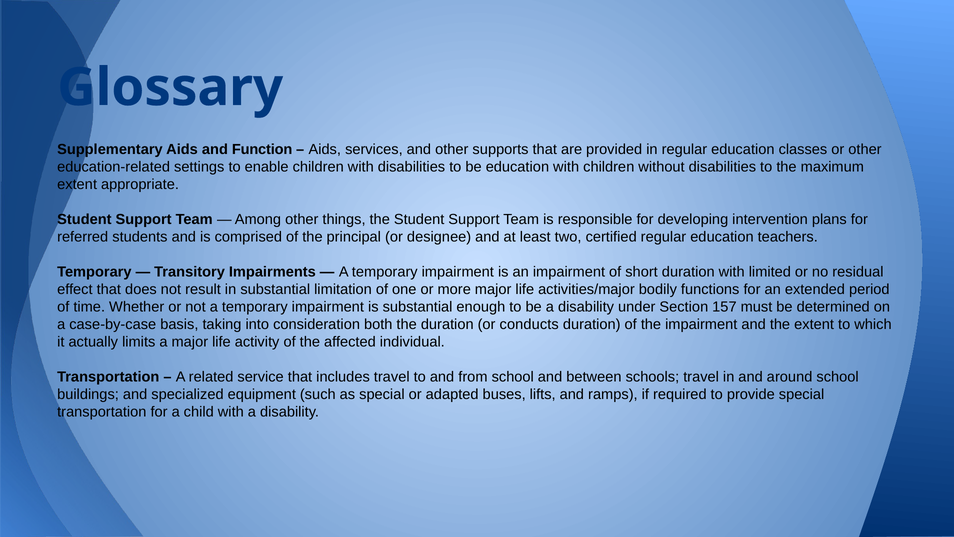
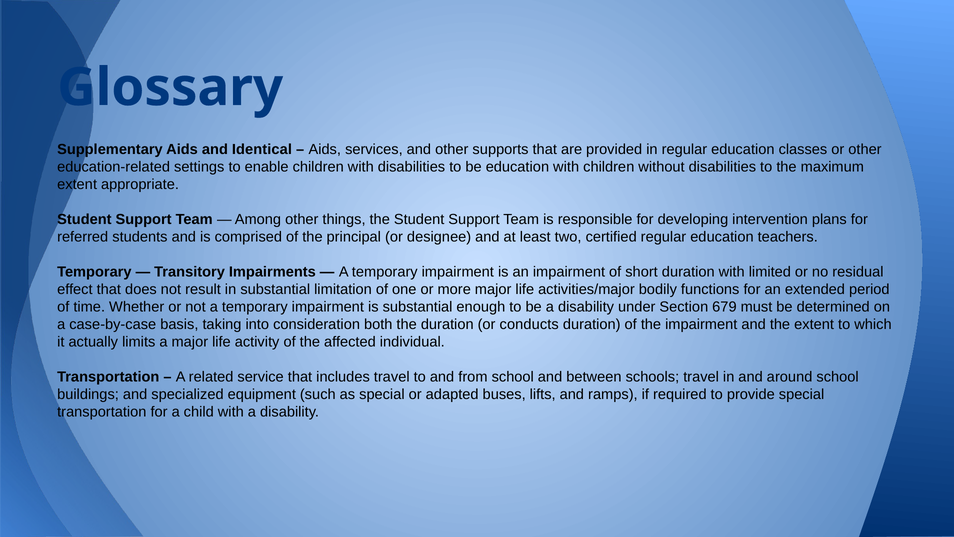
Function: Function -> Identical
157: 157 -> 679
